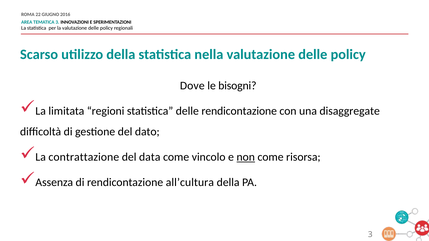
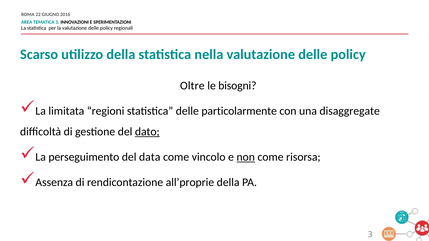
Dove: Dove -> Oltre
delle rendicontazione: rendicontazione -> particolarmente
dato underline: none -> present
contrattazione: contrattazione -> perseguimento
all’cultura: all’cultura -> all’proprie
